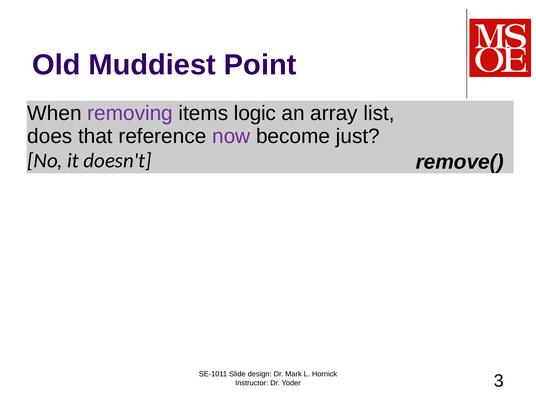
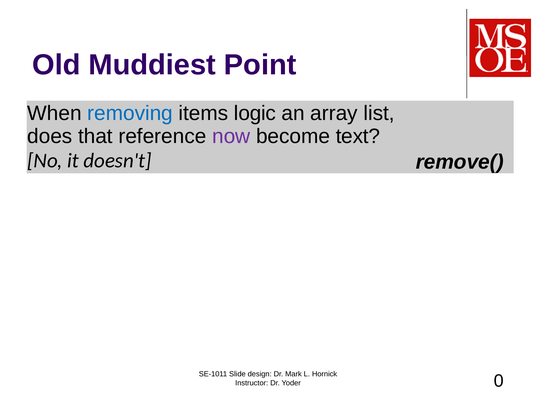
removing colour: purple -> blue
just: just -> text
3: 3 -> 0
